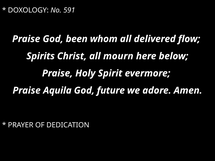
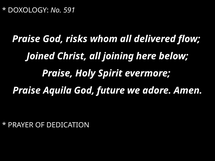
been: been -> risks
Spirits: Spirits -> Joined
mourn: mourn -> joining
